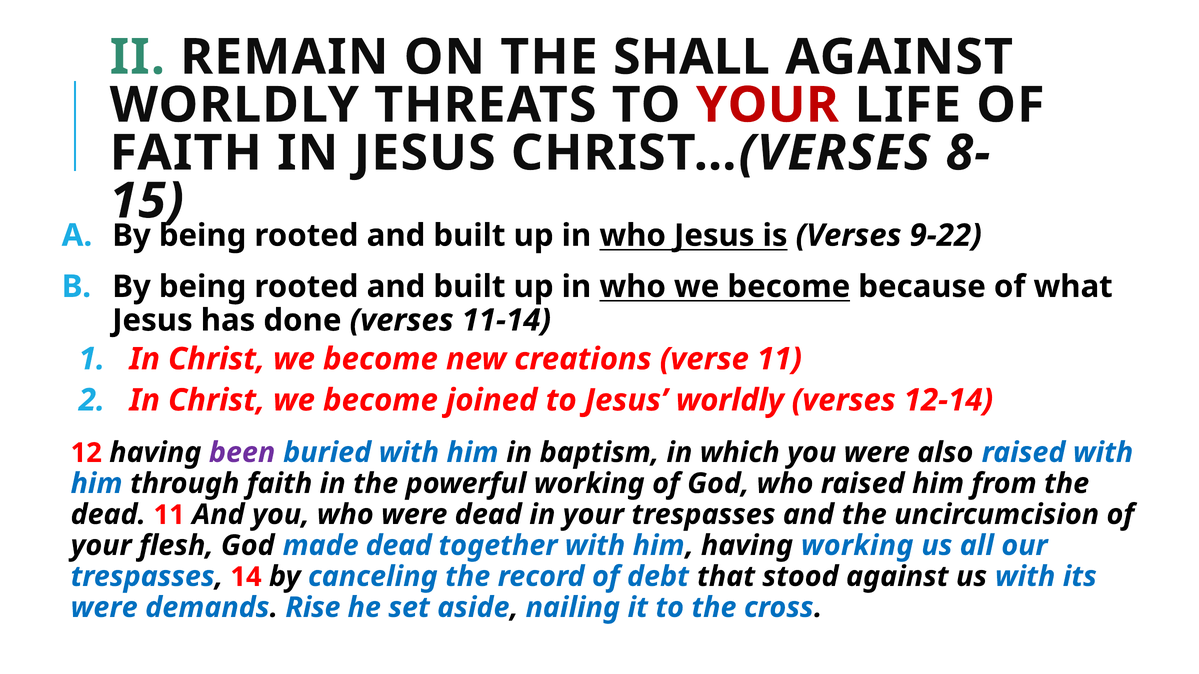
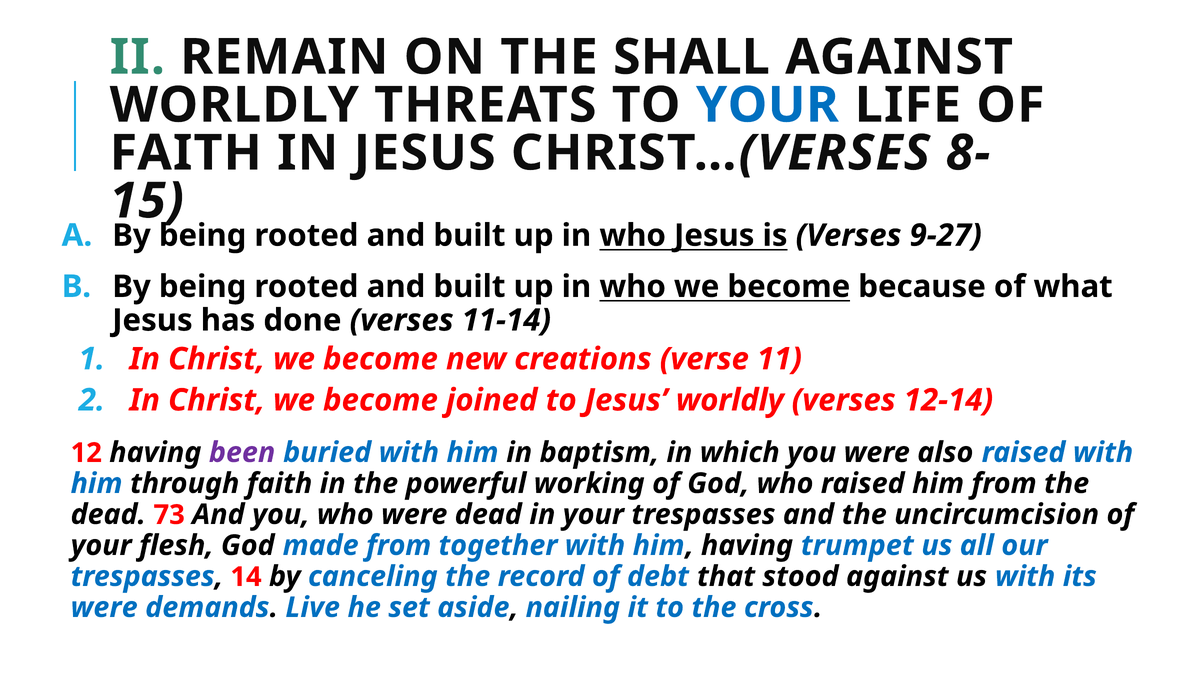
YOUR at (767, 105) colour: red -> blue
9-22: 9-22 -> 9-27
dead 11: 11 -> 73
made dead: dead -> from
having working: working -> trumpet
Rise: Rise -> Live
